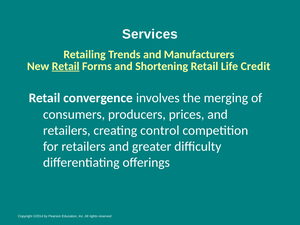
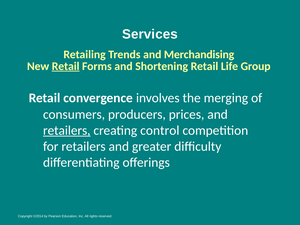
Manufacturers: Manufacturers -> Merchandising
Credit: Credit -> Group
retailers at (67, 130) underline: none -> present
